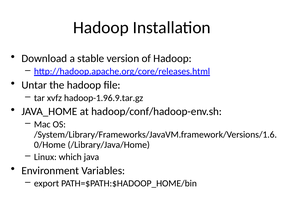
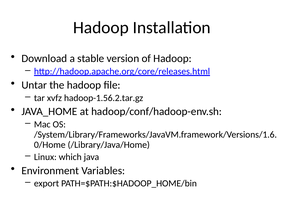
hadoop-1.96.9.tar.gz: hadoop-1.96.9.tar.gz -> hadoop-1.56.2.tar.gz
